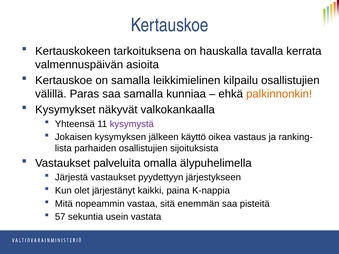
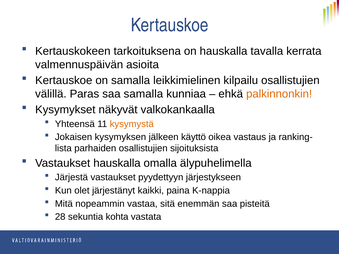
kysymystä colour: purple -> orange
Vastaukset palveluita: palveluita -> hauskalla
57: 57 -> 28
usein: usein -> kohta
